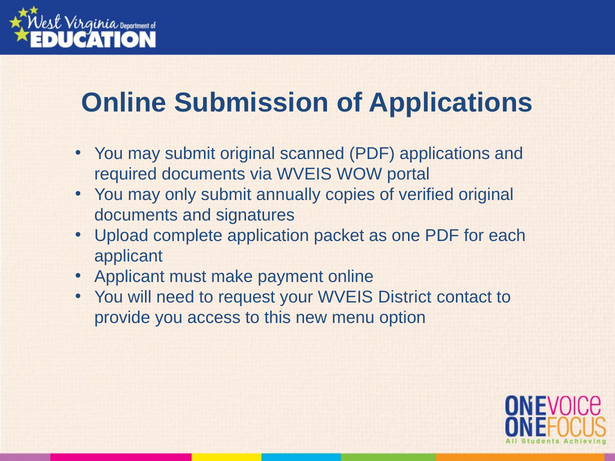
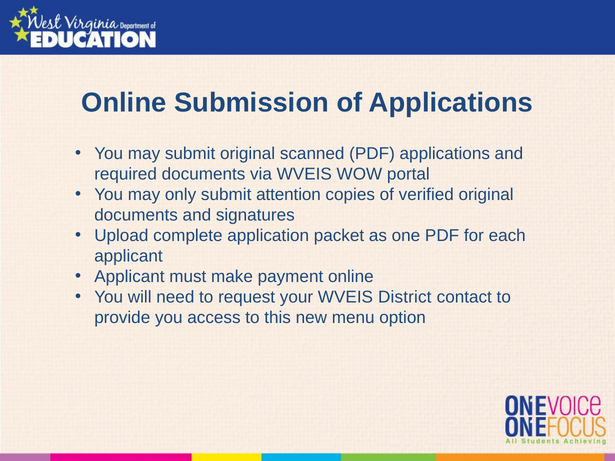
annually: annually -> attention
